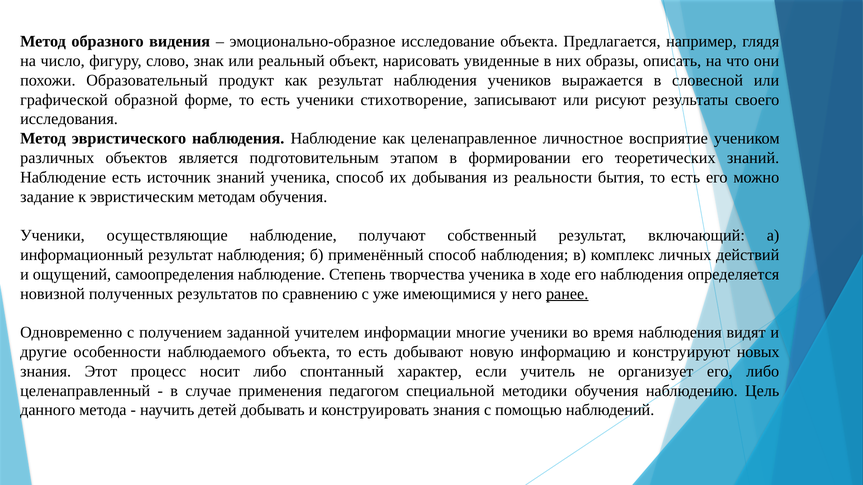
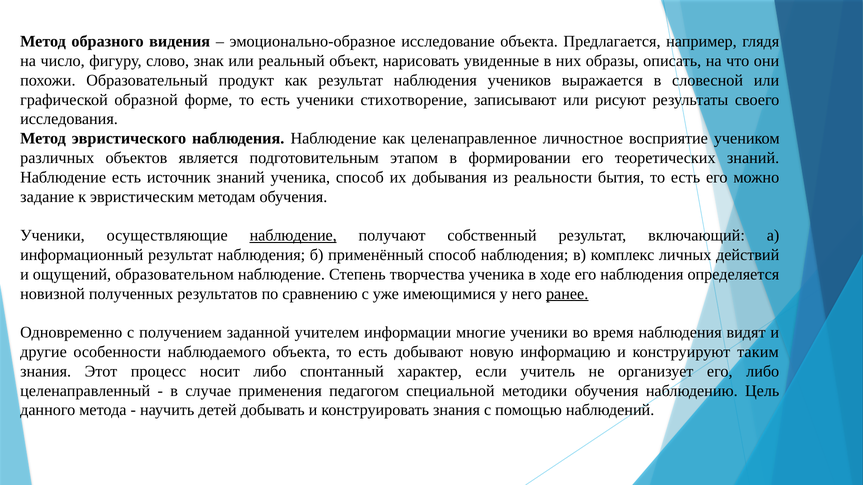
наблюдение at (293, 236) underline: none -> present
самоопределения: самоопределения -> образовательном
новых: новых -> таким
